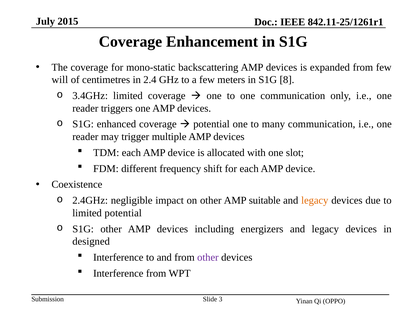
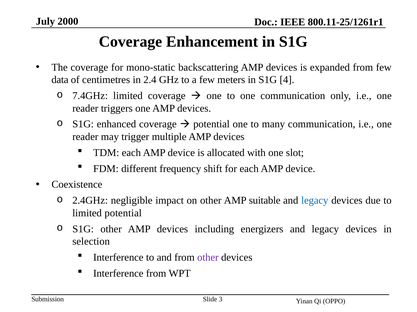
2015: 2015 -> 2000
842.11-25/1261r1: 842.11-25/1261r1 -> 800.11-25/1261r1
will: will -> data
8: 8 -> 4
3.4GHz: 3.4GHz -> 7.4GHz
legacy at (315, 201) colour: orange -> blue
designed: designed -> selection
